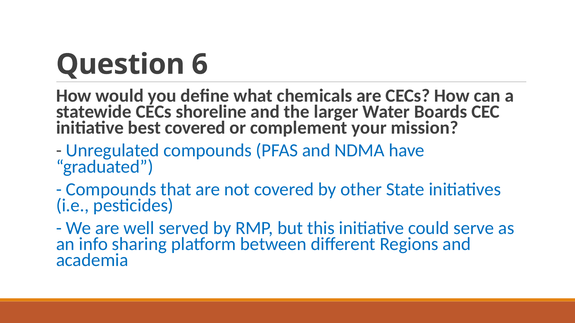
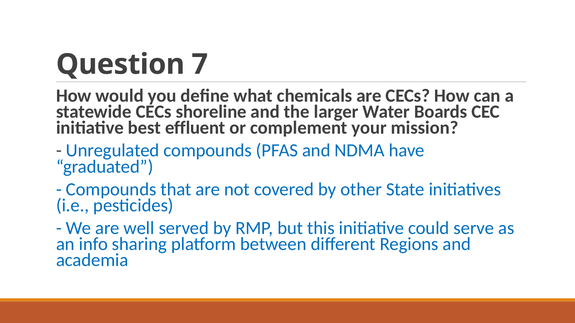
6: 6 -> 7
best covered: covered -> effluent
